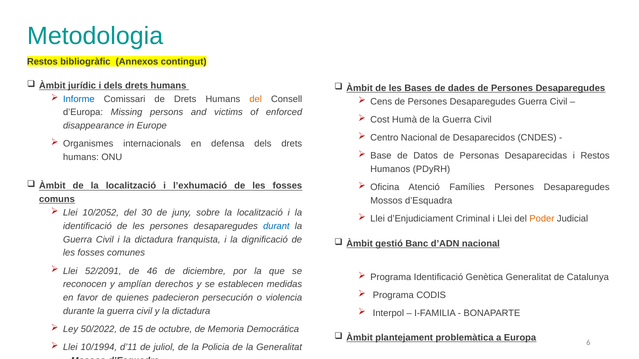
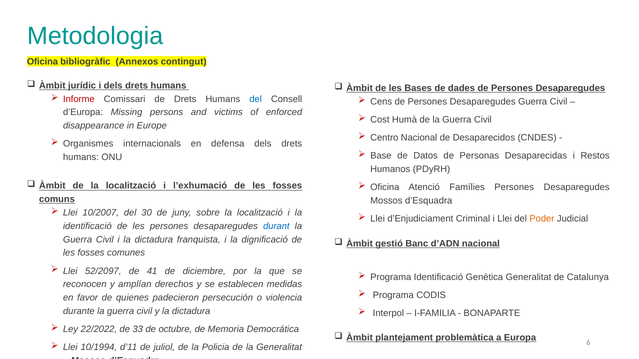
Restos at (42, 62): Restos -> Oficina
Informe colour: blue -> red
del at (256, 99) colour: orange -> blue
10/2052: 10/2052 -> 10/2007
52/2091: 52/2091 -> 52/2097
46: 46 -> 41
50/2022: 50/2022 -> 22/2022
15: 15 -> 33
